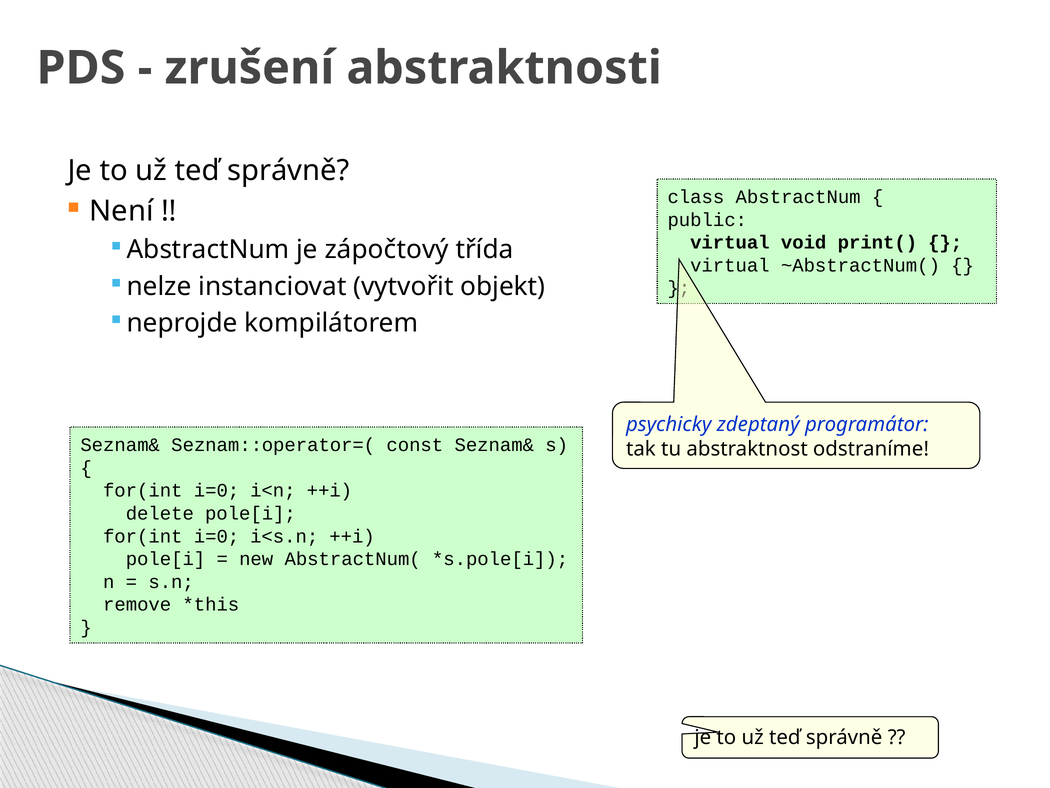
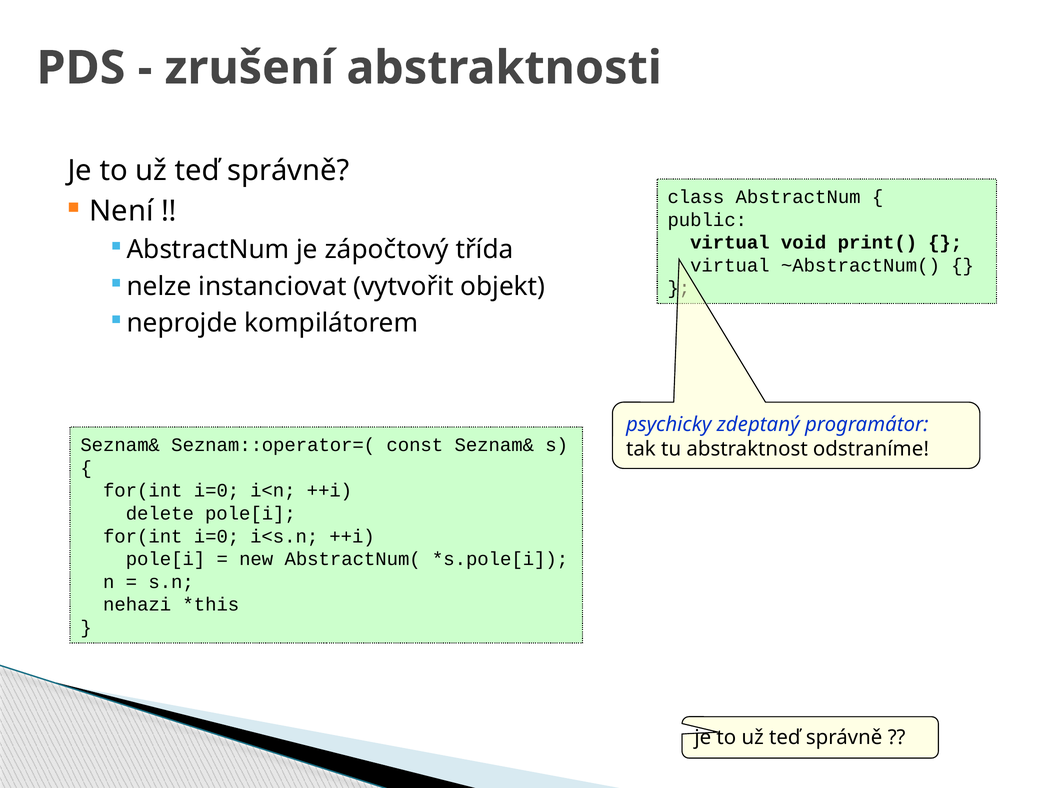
remove: remove -> nehazi
